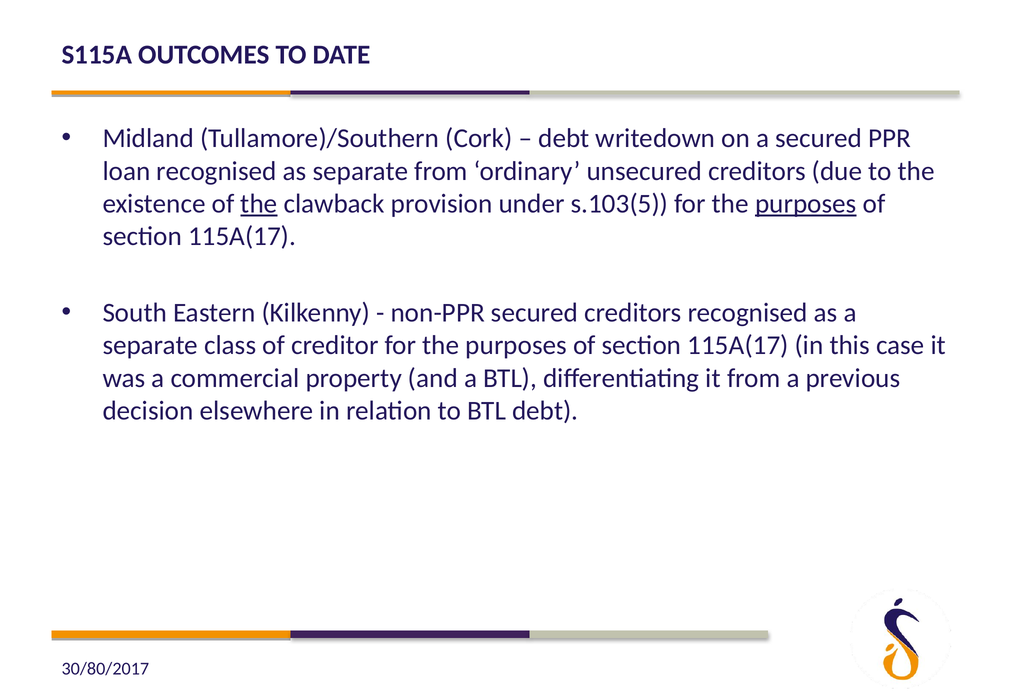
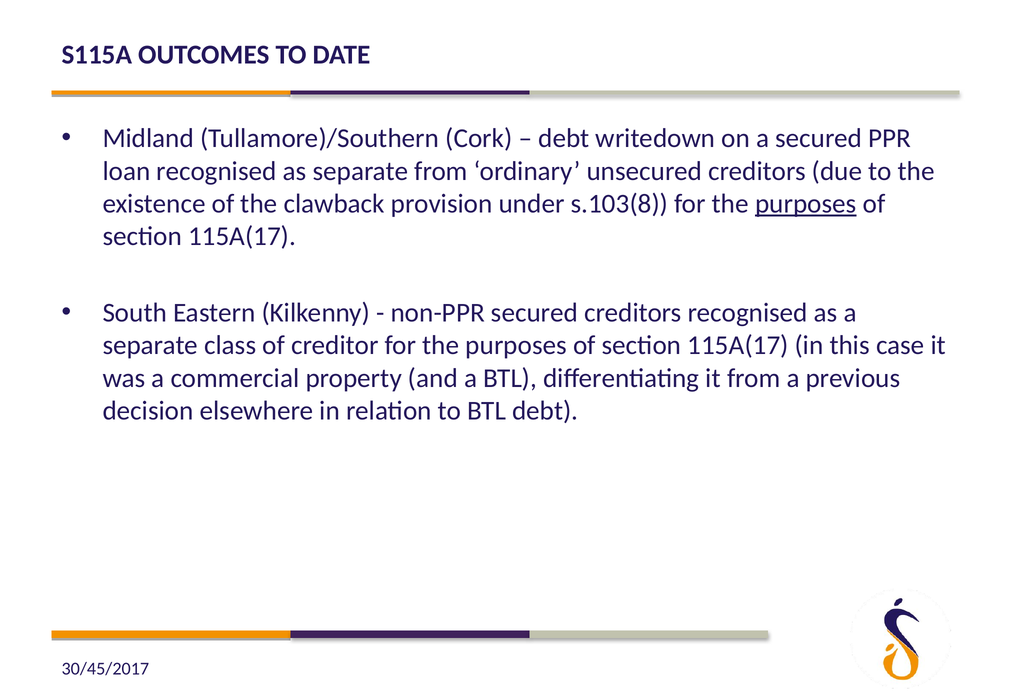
the at (259, 204) underline: present -> none
s.103(5: s.103(5 -> s.103(8
30/80/2017: 30/80/2017 -> 30/45/2017
